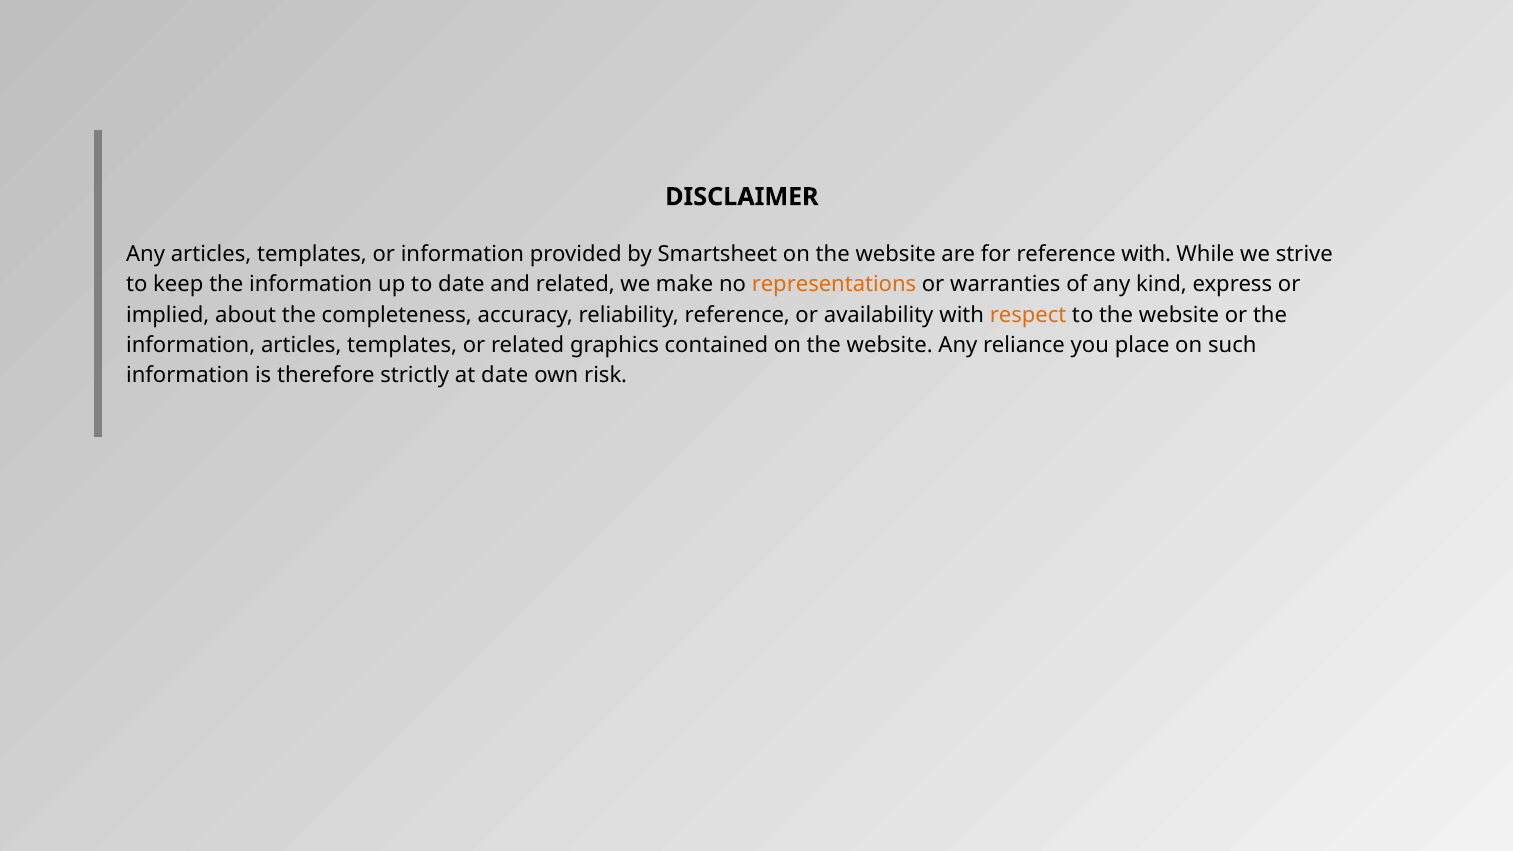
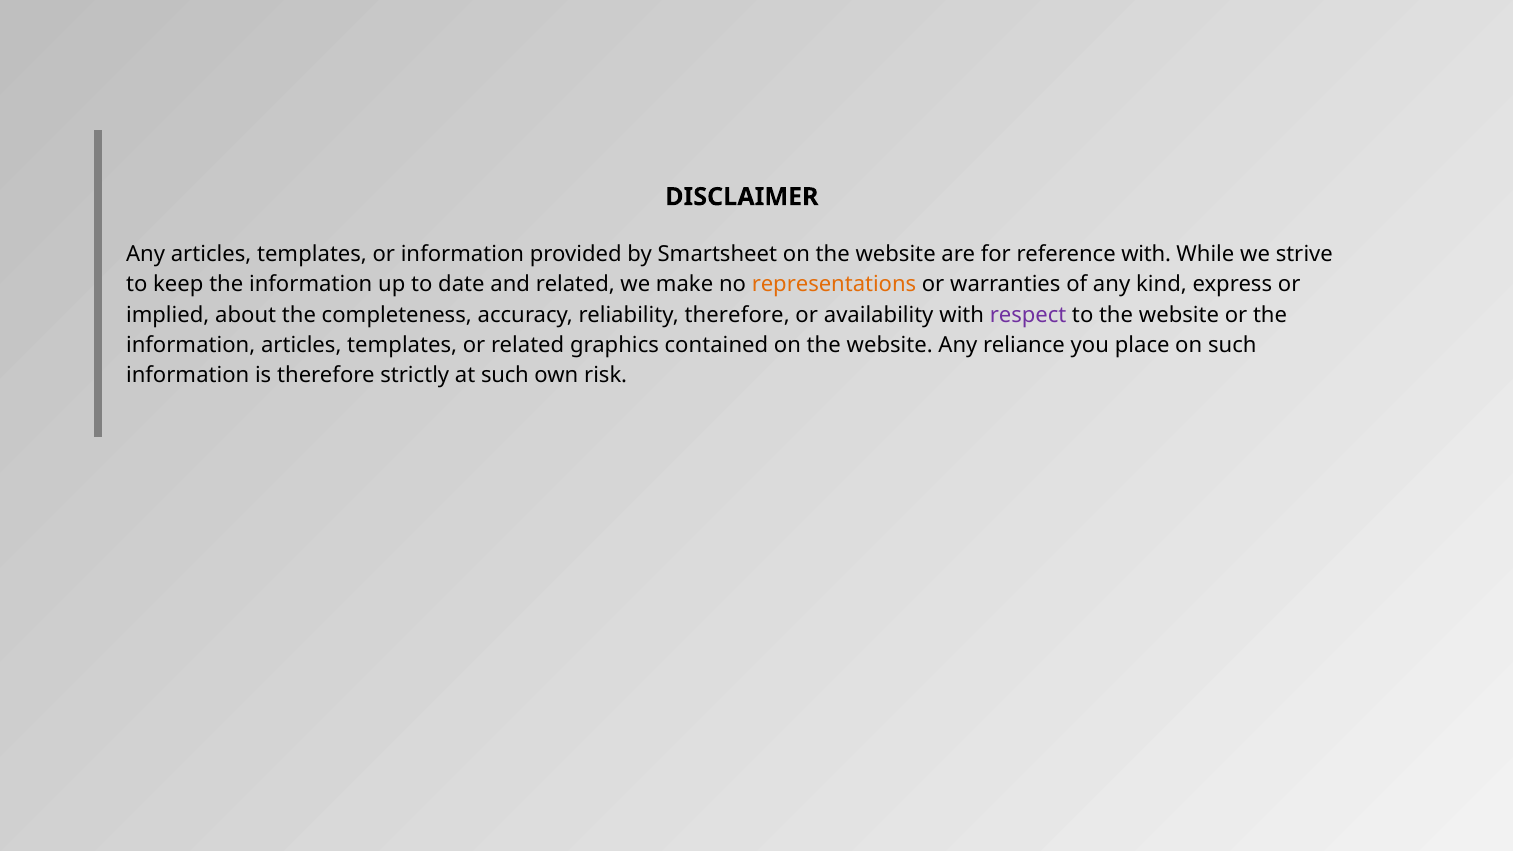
reliability reference: reference -> therefore
respect colour: orange -> purple
at date: date -> such
